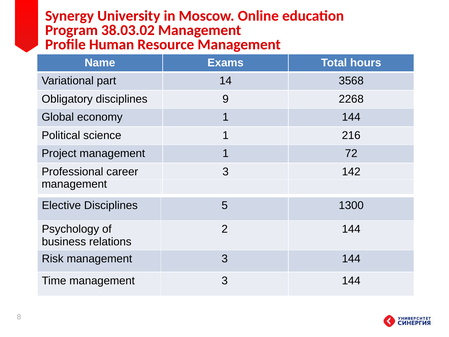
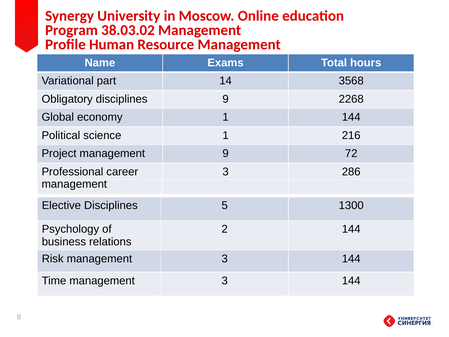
management 1: 1 -> 9
142: 142 -> 286
